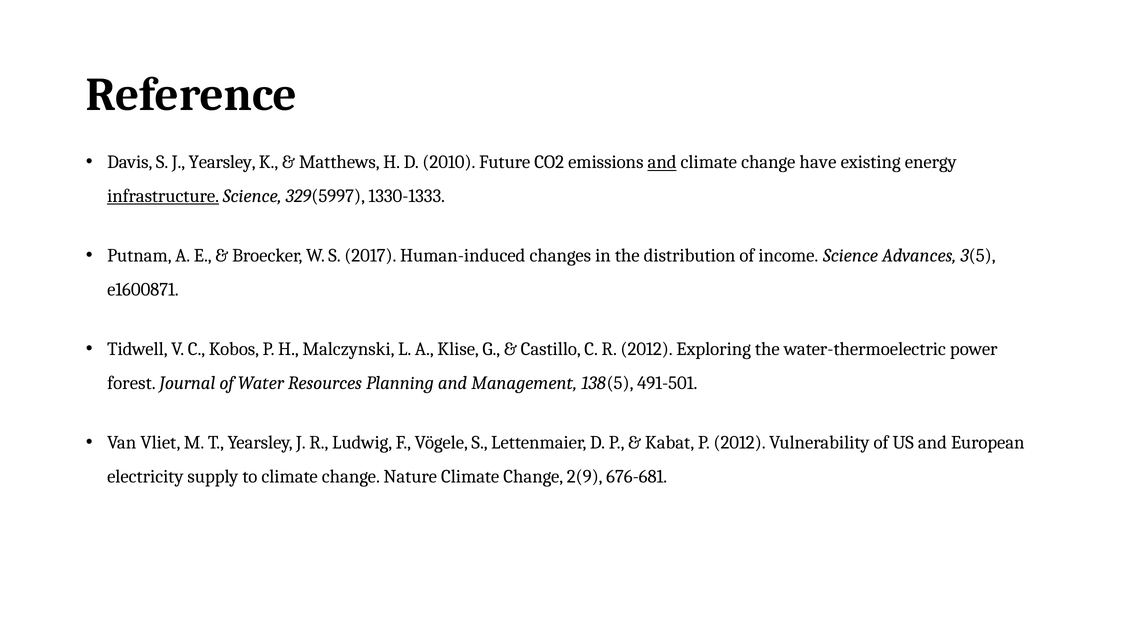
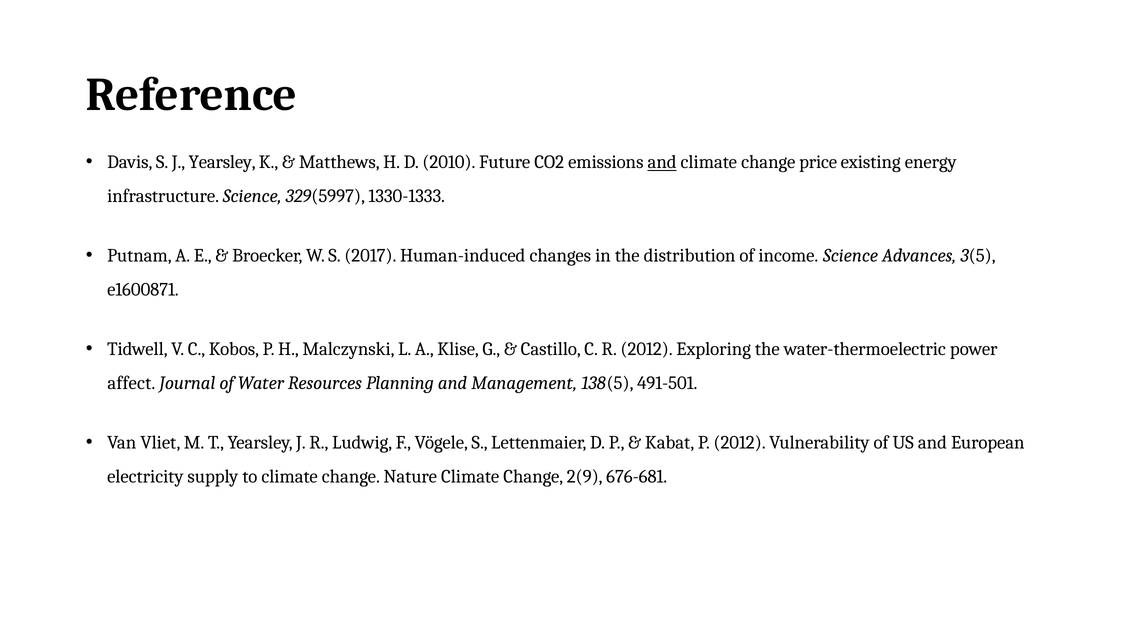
have: have -> price
infrastructure underline: present -> none
forest: forest -> affect
